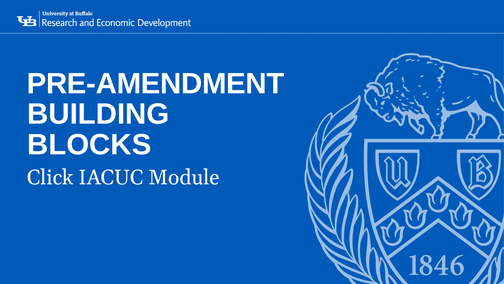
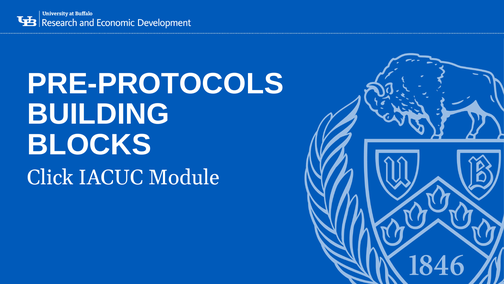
PRE-AMENDMENT: PRE-AMENDMENT -> PRE-PROTOCOLS
